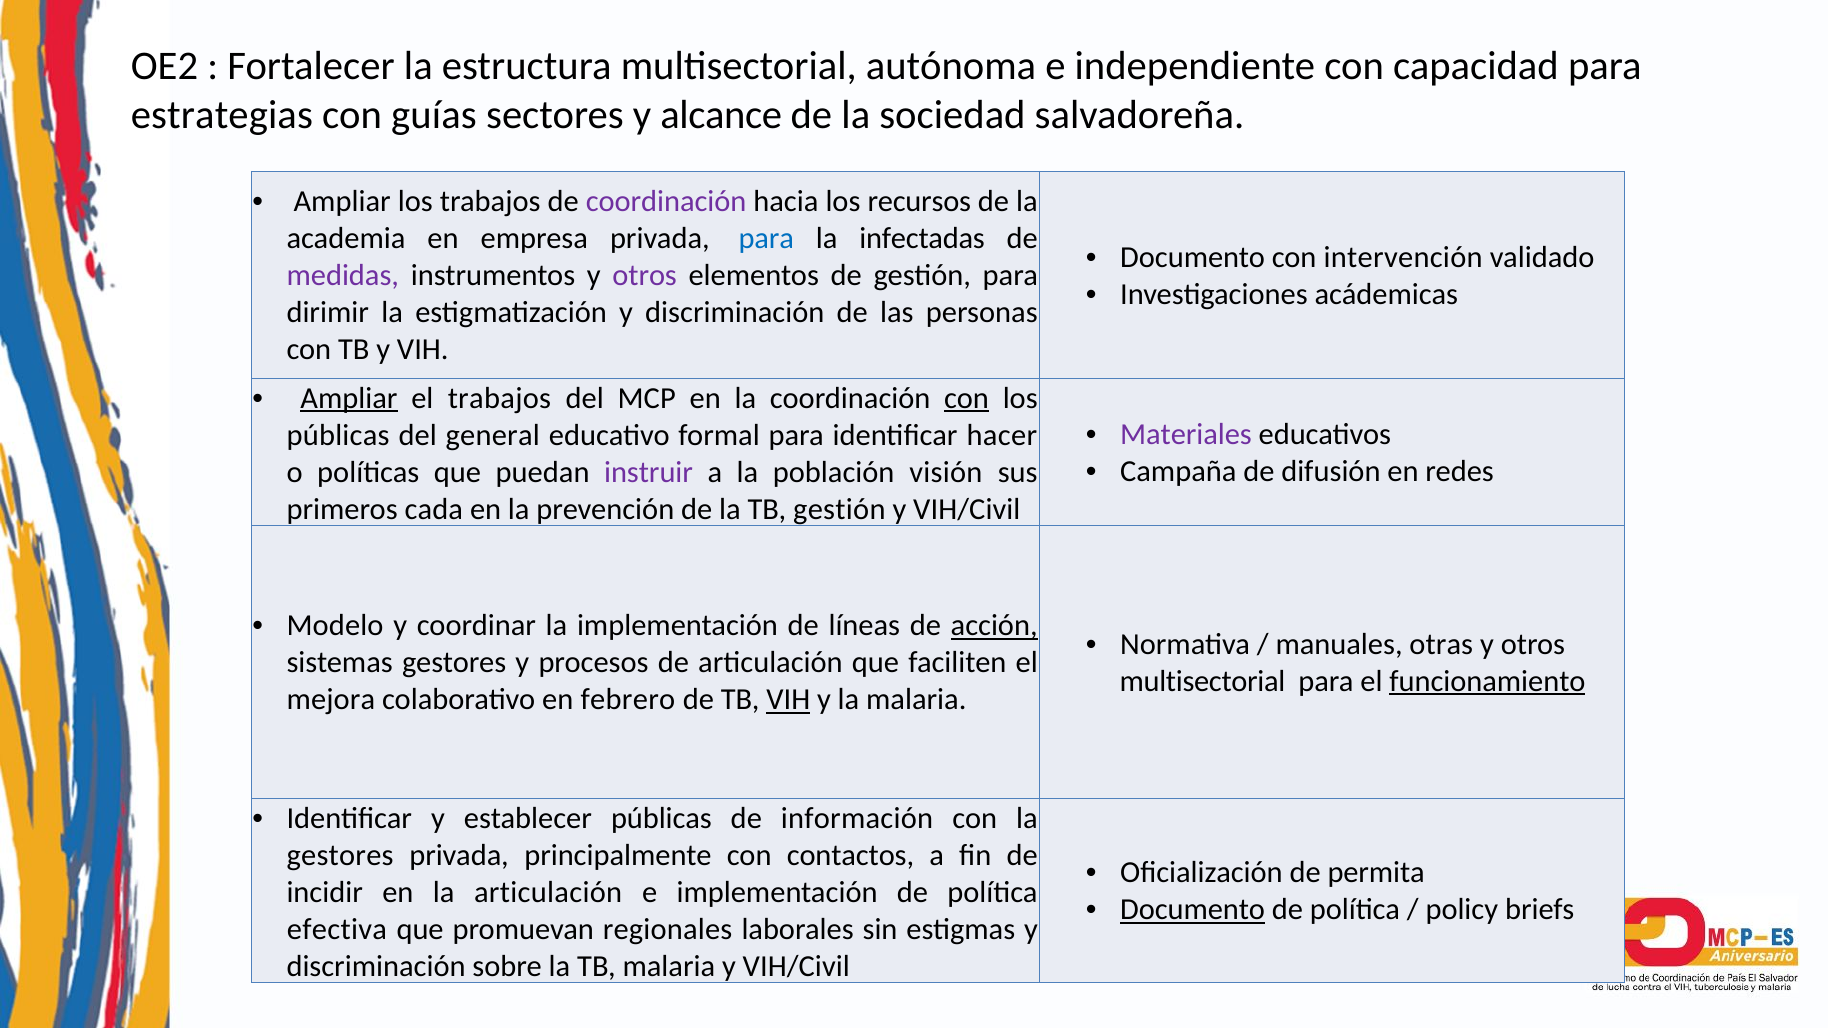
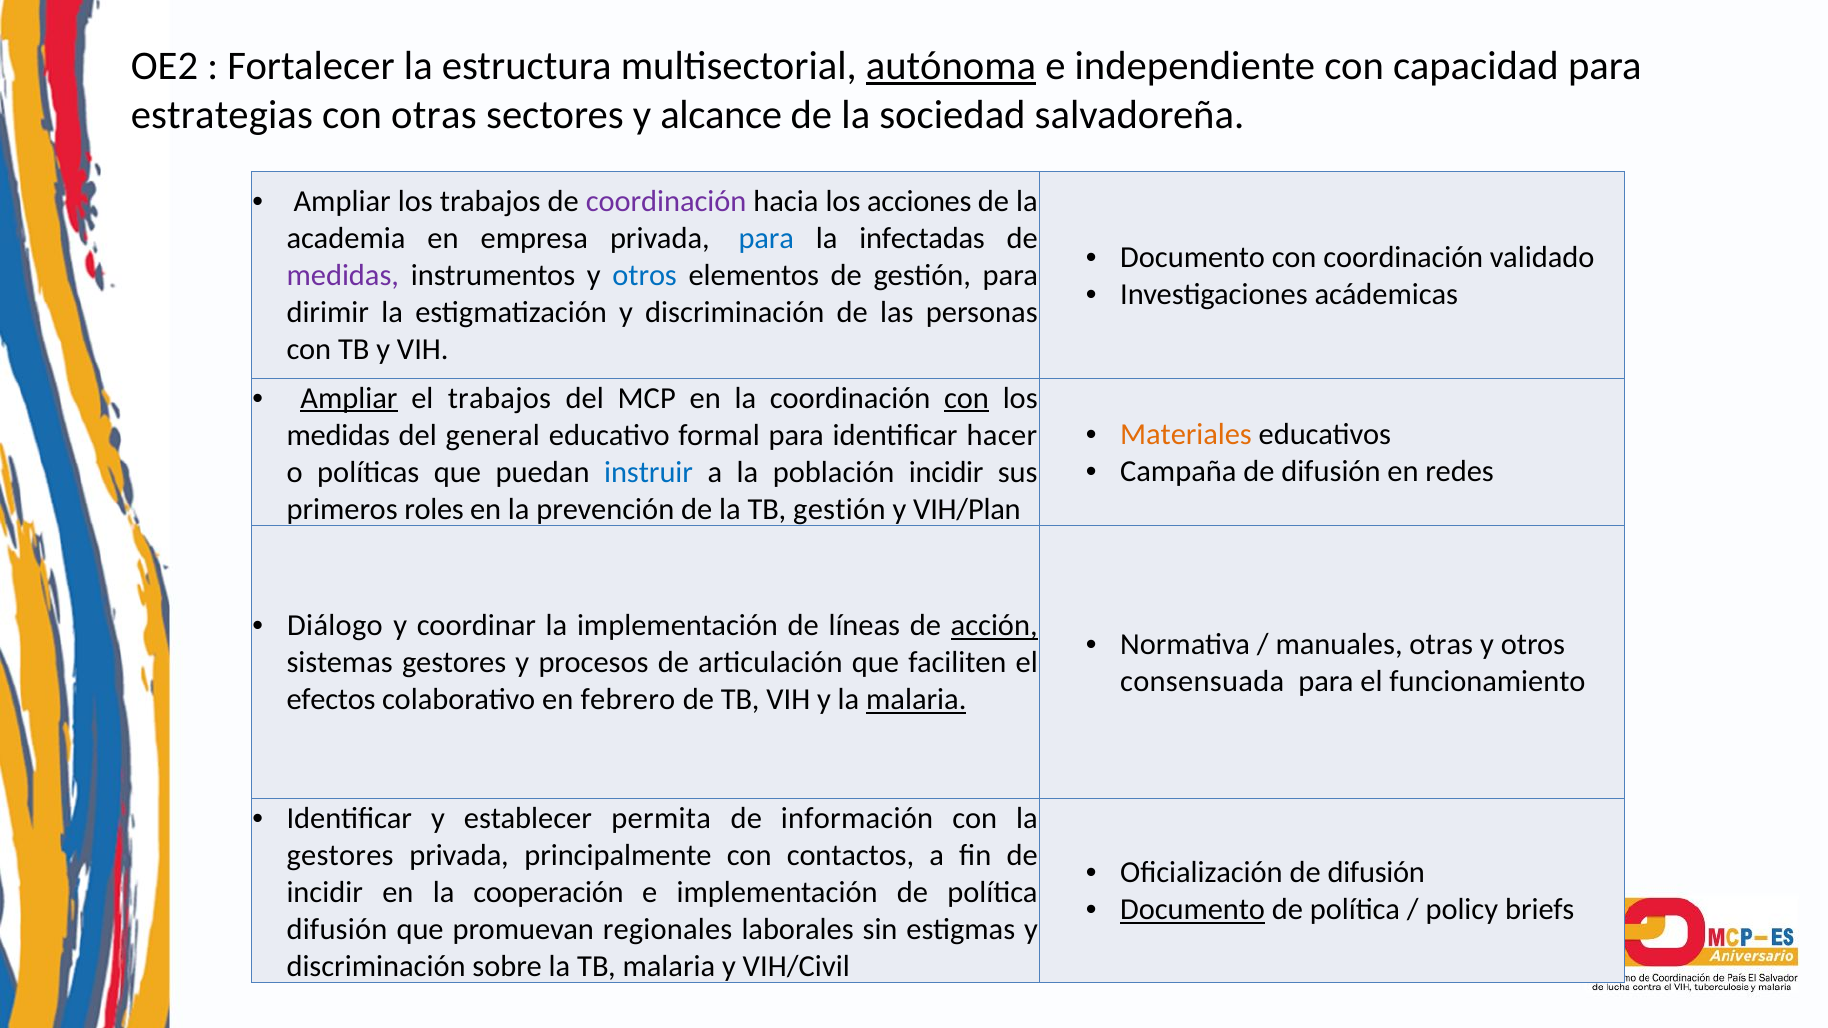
autónoma underline: none -> present
con guías: guías -> otras
recursos: recursos -> acciones
con intervención: intervención -> coordinación
otros at (645, 276) colour: purple -> blue
Materiales colour: purple -> orange
públicas at (338, 435): públicas -> medidas
instruir colour: purple -> blue
población visión: visión -> incidir
cada: cada -> roles
VIH/Civil at (967, 510): VIH/Civil -> VIH/Plan
Modelo: Modelo -> Diálogo
multisectorial at (1203, 681): multisectorial -> consensuada
funcionamiento underline: present -> none
mejora: mejora -> efectos
VIH at (788, 700) underline: present -> none
malaria at (916, 700) underline: none -> present
establecer públicas: públicas -> permita
Oficialización de permita: permita -> difusión
la articulación: articulación -> cooperación
efectiva at (337, 930): efectiva -> difusión
